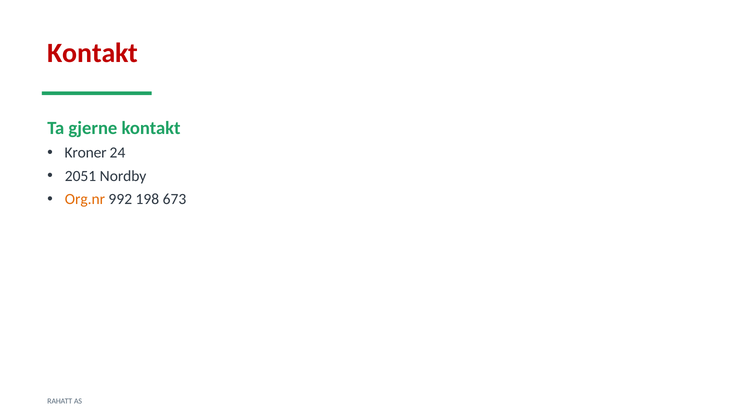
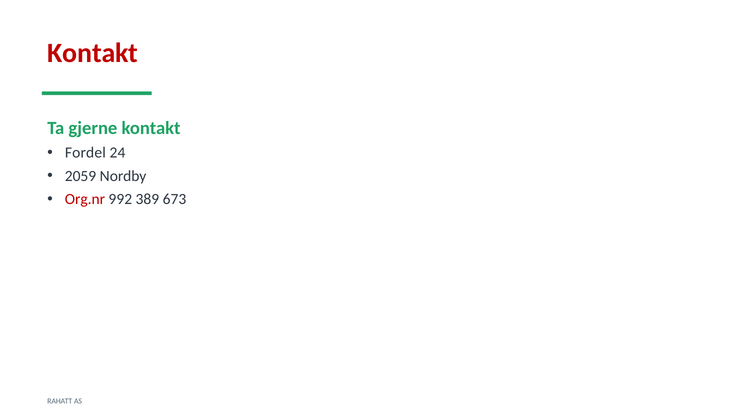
Kroner: Kroner -> Fordel
2051: 2051 -> 2059
Org.nr colour: orange -> red
198: 198 -> 389
